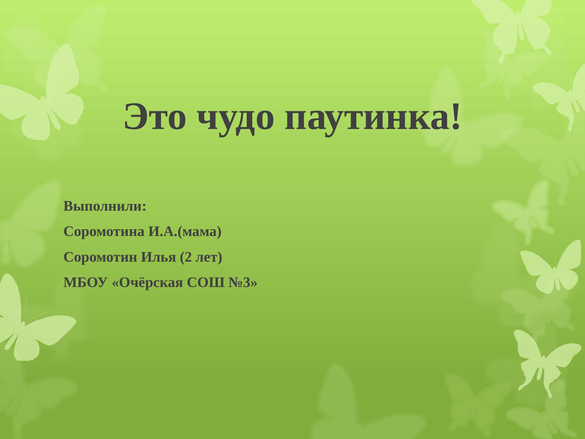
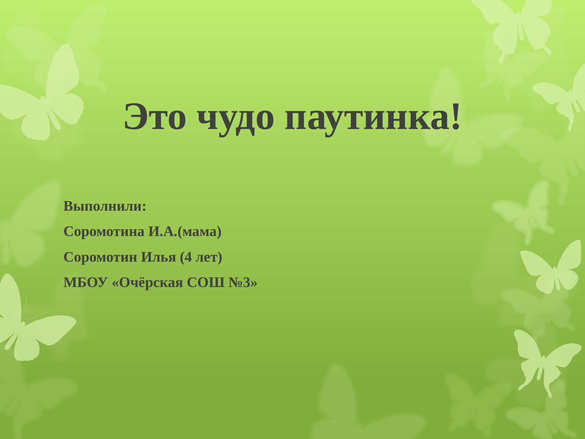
2: 2 -> 4
